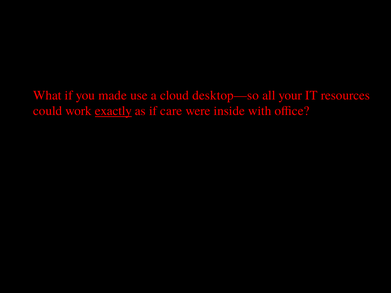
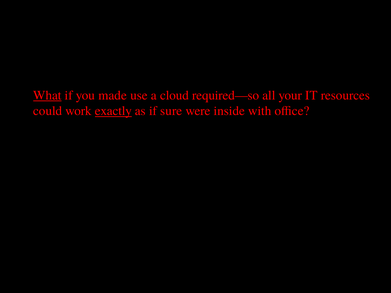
What underline: none -> present
desktop—so: desktop—so -> required—so
care: care -> sure
